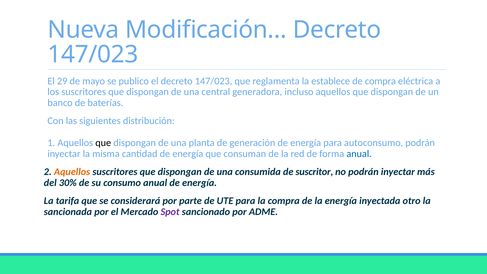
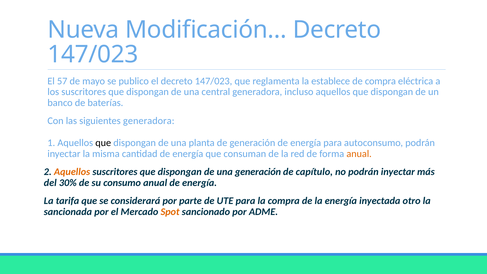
29: 29 -> 57
siguientes distribución: distribución -> generadora
anual at (359, 154) colour: blue -> orange
una consumida: consumida -> generación
suscritor: suscritor -> capítulo
Spot colour: purple -> orange
